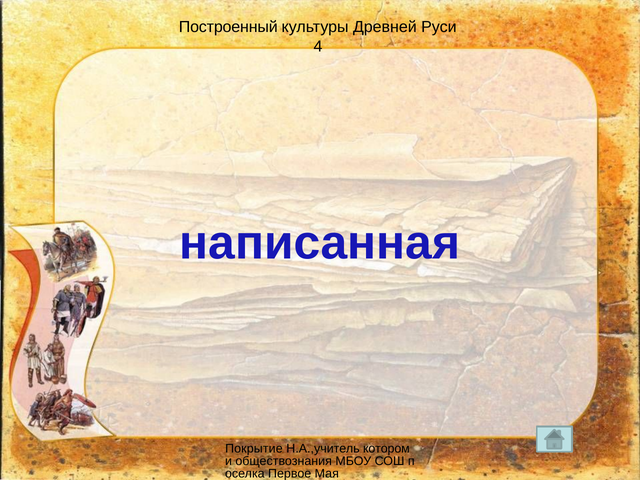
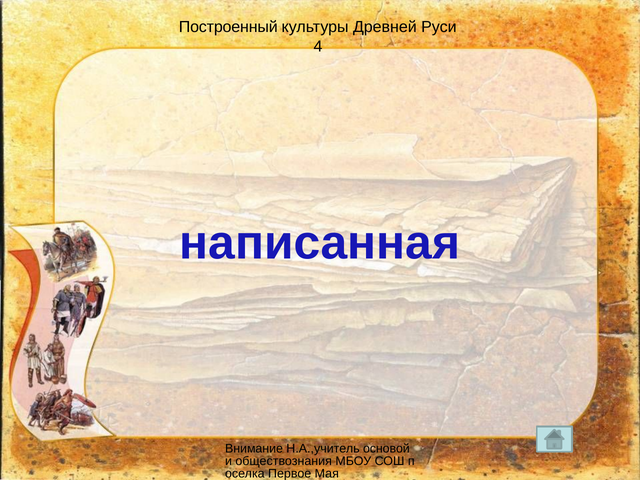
Покрытие: Покрытие -> Внимание
котором: котором -> основой
